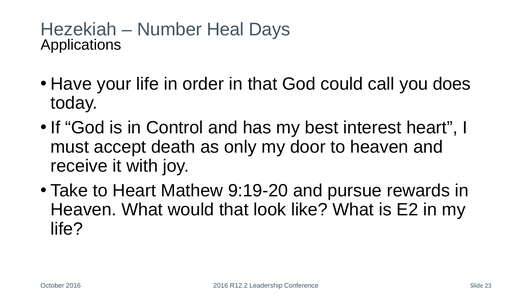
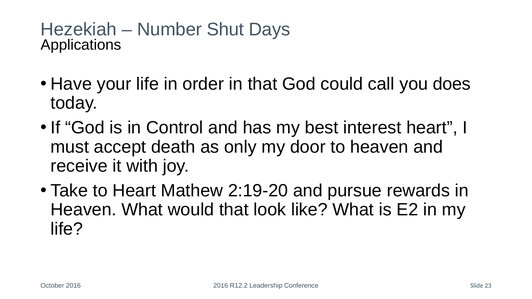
Heal: Heal -> Shut
9:19-20: 9:19-20 -> 2:19-20
